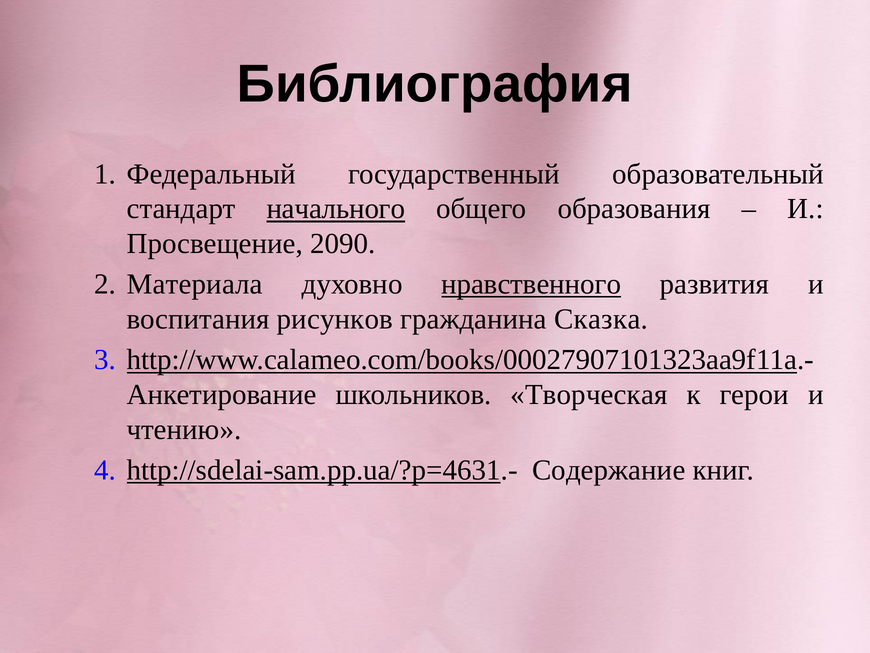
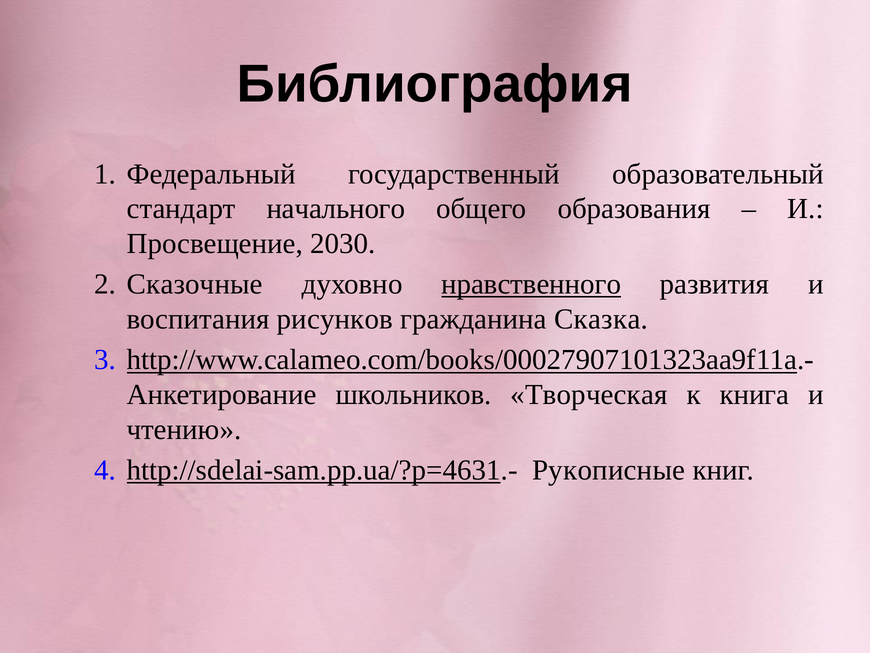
начального underline: present -> none
2090: 2090 -> 2030
Материала: Материала -> Сказочные
герои: герои -> книга
Содержание: Содержание -> Рукописные
